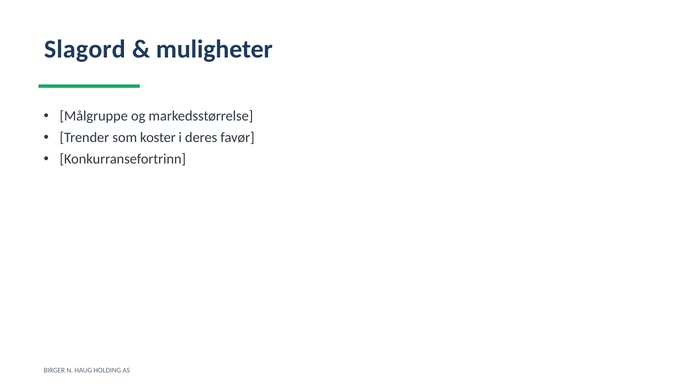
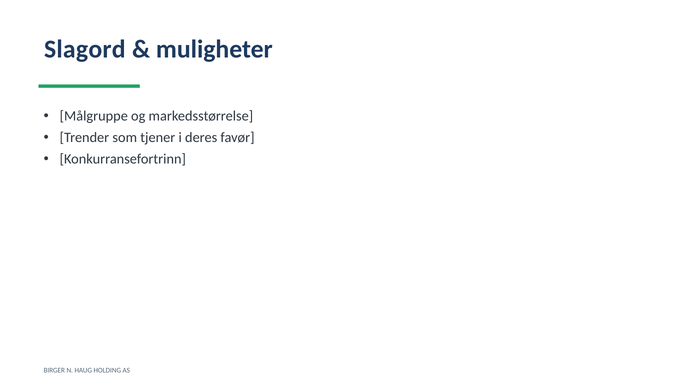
koster: koster -> tjener
